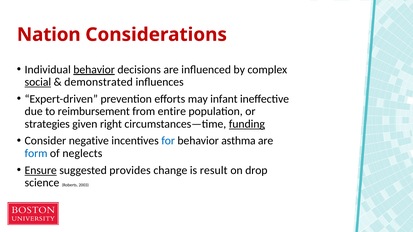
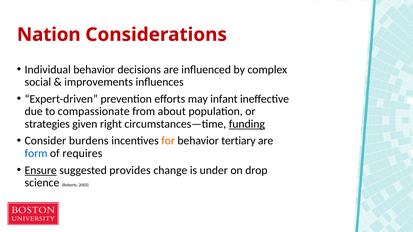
behavior at (94, 70) underline: present -> none
social underline: present -> none
demonstrated: demonstrated -> improvements
reimbursement: reimbursement -> compassionate
entire: entire -> about
negative: negative -> burdens
for colour: blue -> orange
asthma: asthma -> tertiary
neglects: neglects -> requires
result: result -> under
